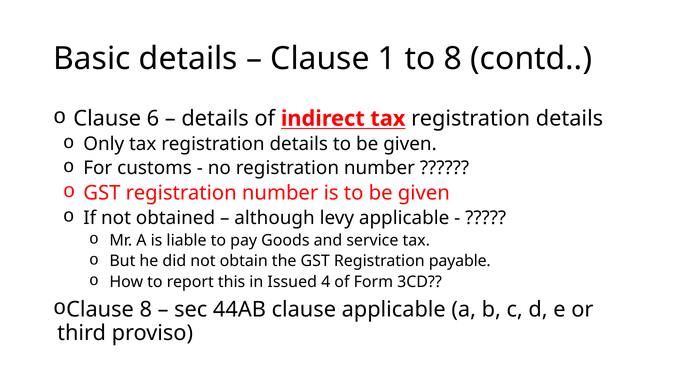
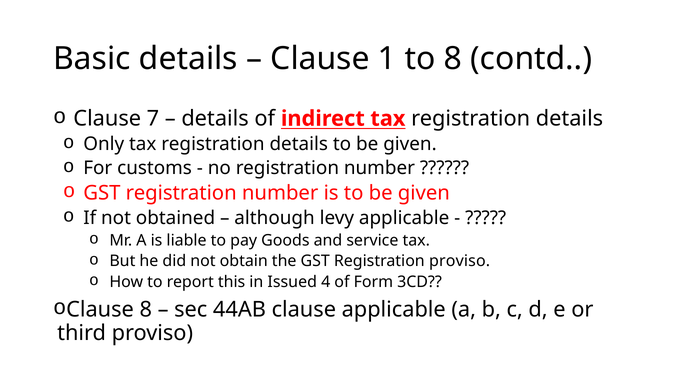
6: 6 -> 7
Registration payable: payable -> proviso
